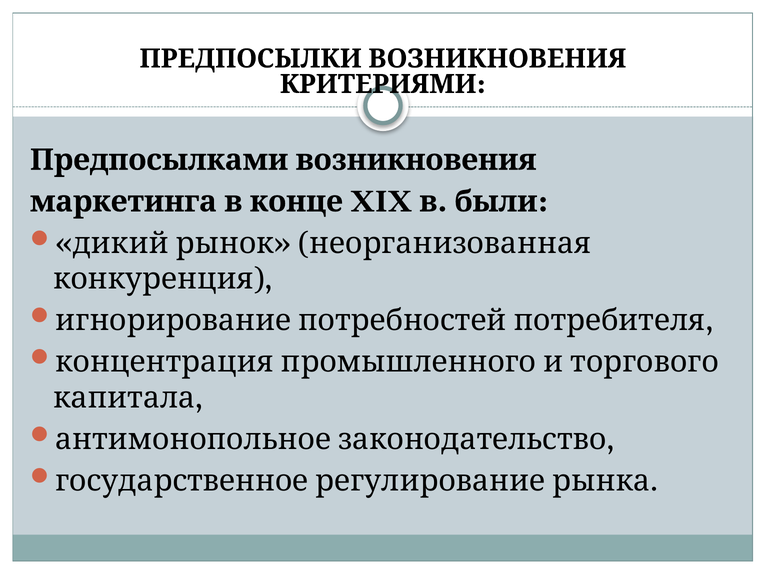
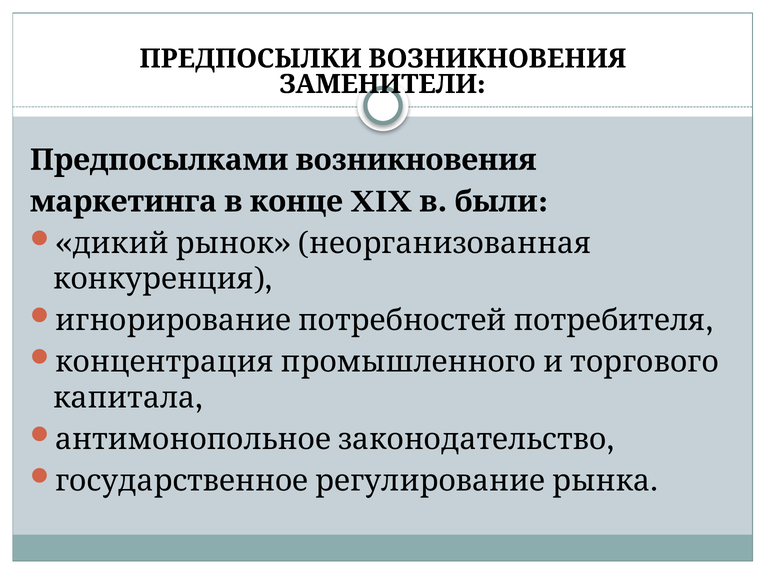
КРИТЕРИЯМИ: КРИТЕРИЯМИ -> ЗАМЕНИТЕЛИ
